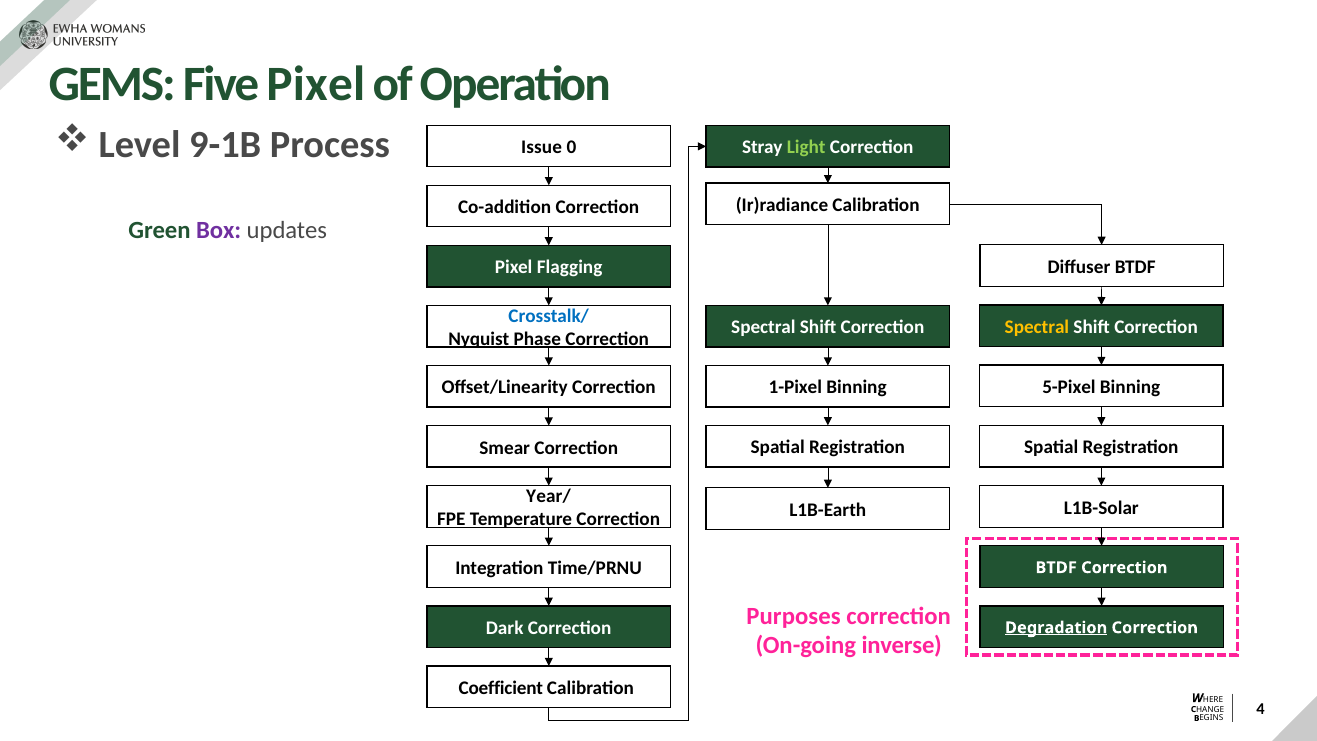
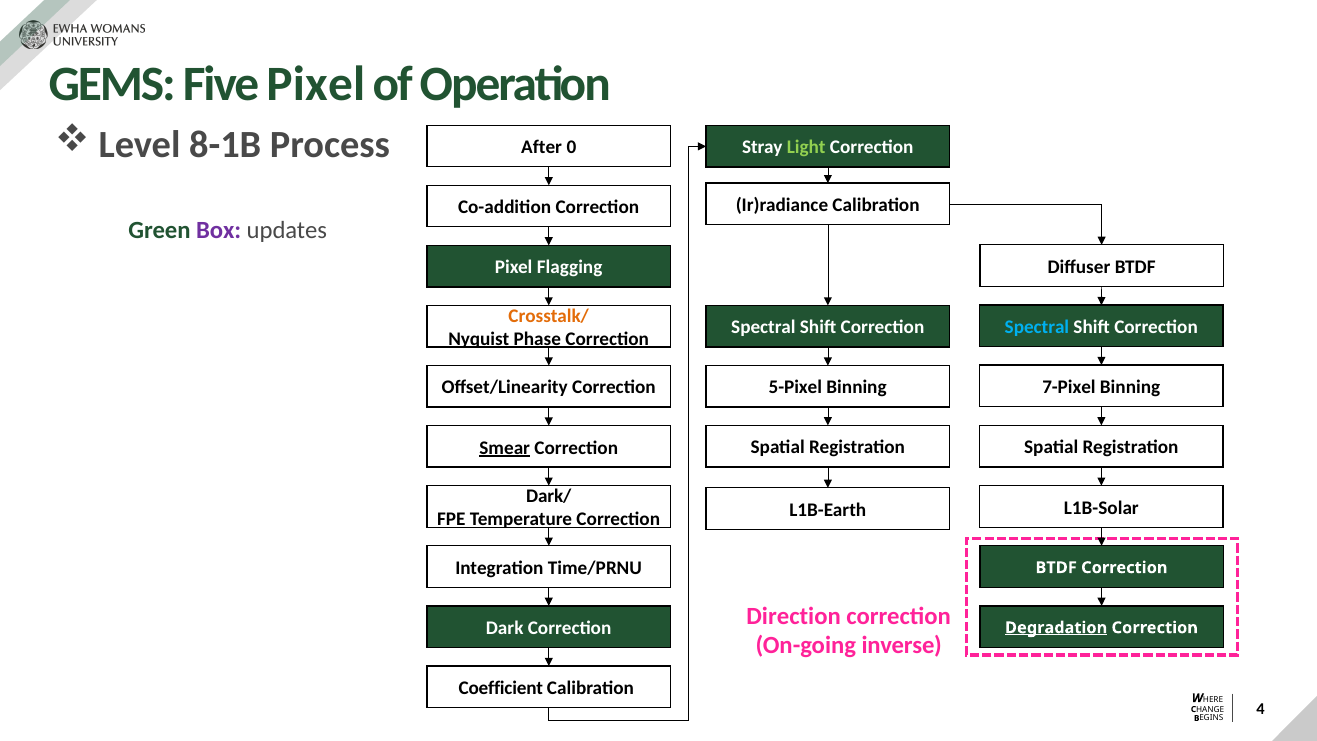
9-1B: 9-1B -> 8-1B
Issue: Issue -> After
Crosstalk/ colour: blue -> orange
Spectral at (1037, 327) colour: yellow -> light blue
5-Pixel: 5-Pixel -> 7-Pixel
1-Pixel: 1-Pixel -> 5-Pixel
Smear underline: none -> present
Year/: Year/ -> Dark/
Purposes: Purposes -> Direction
